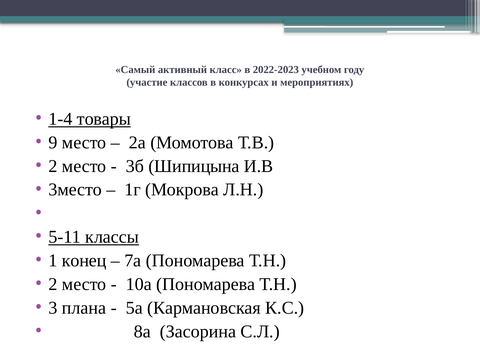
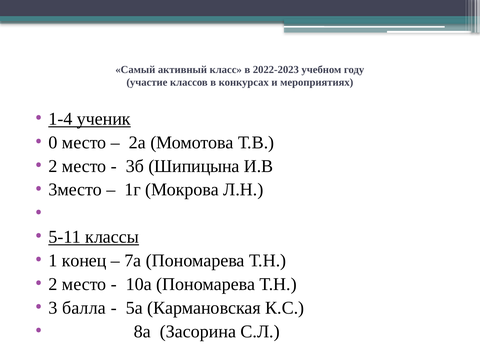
товары: товары -> ученик
9: 9 -> 0
плана: плана -> балла
